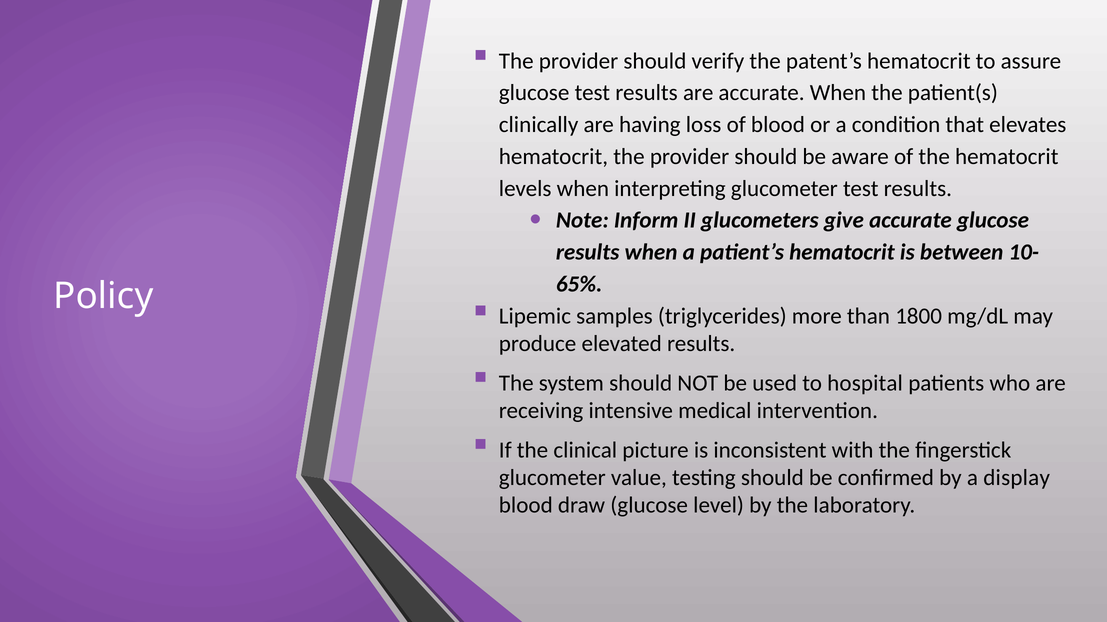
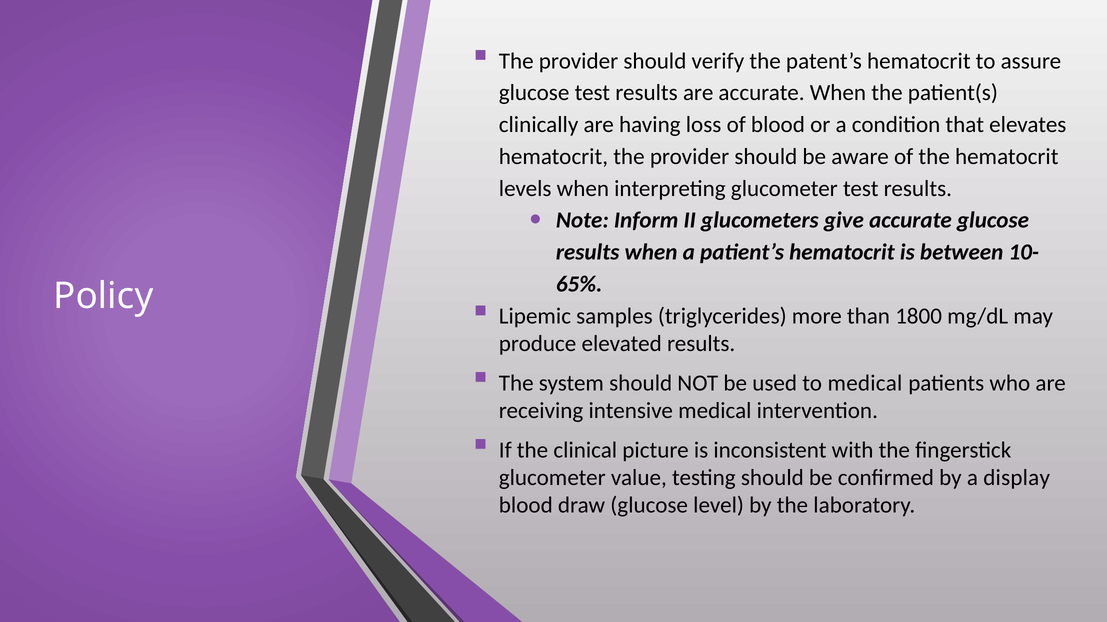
to hospital: hospital -> medical
